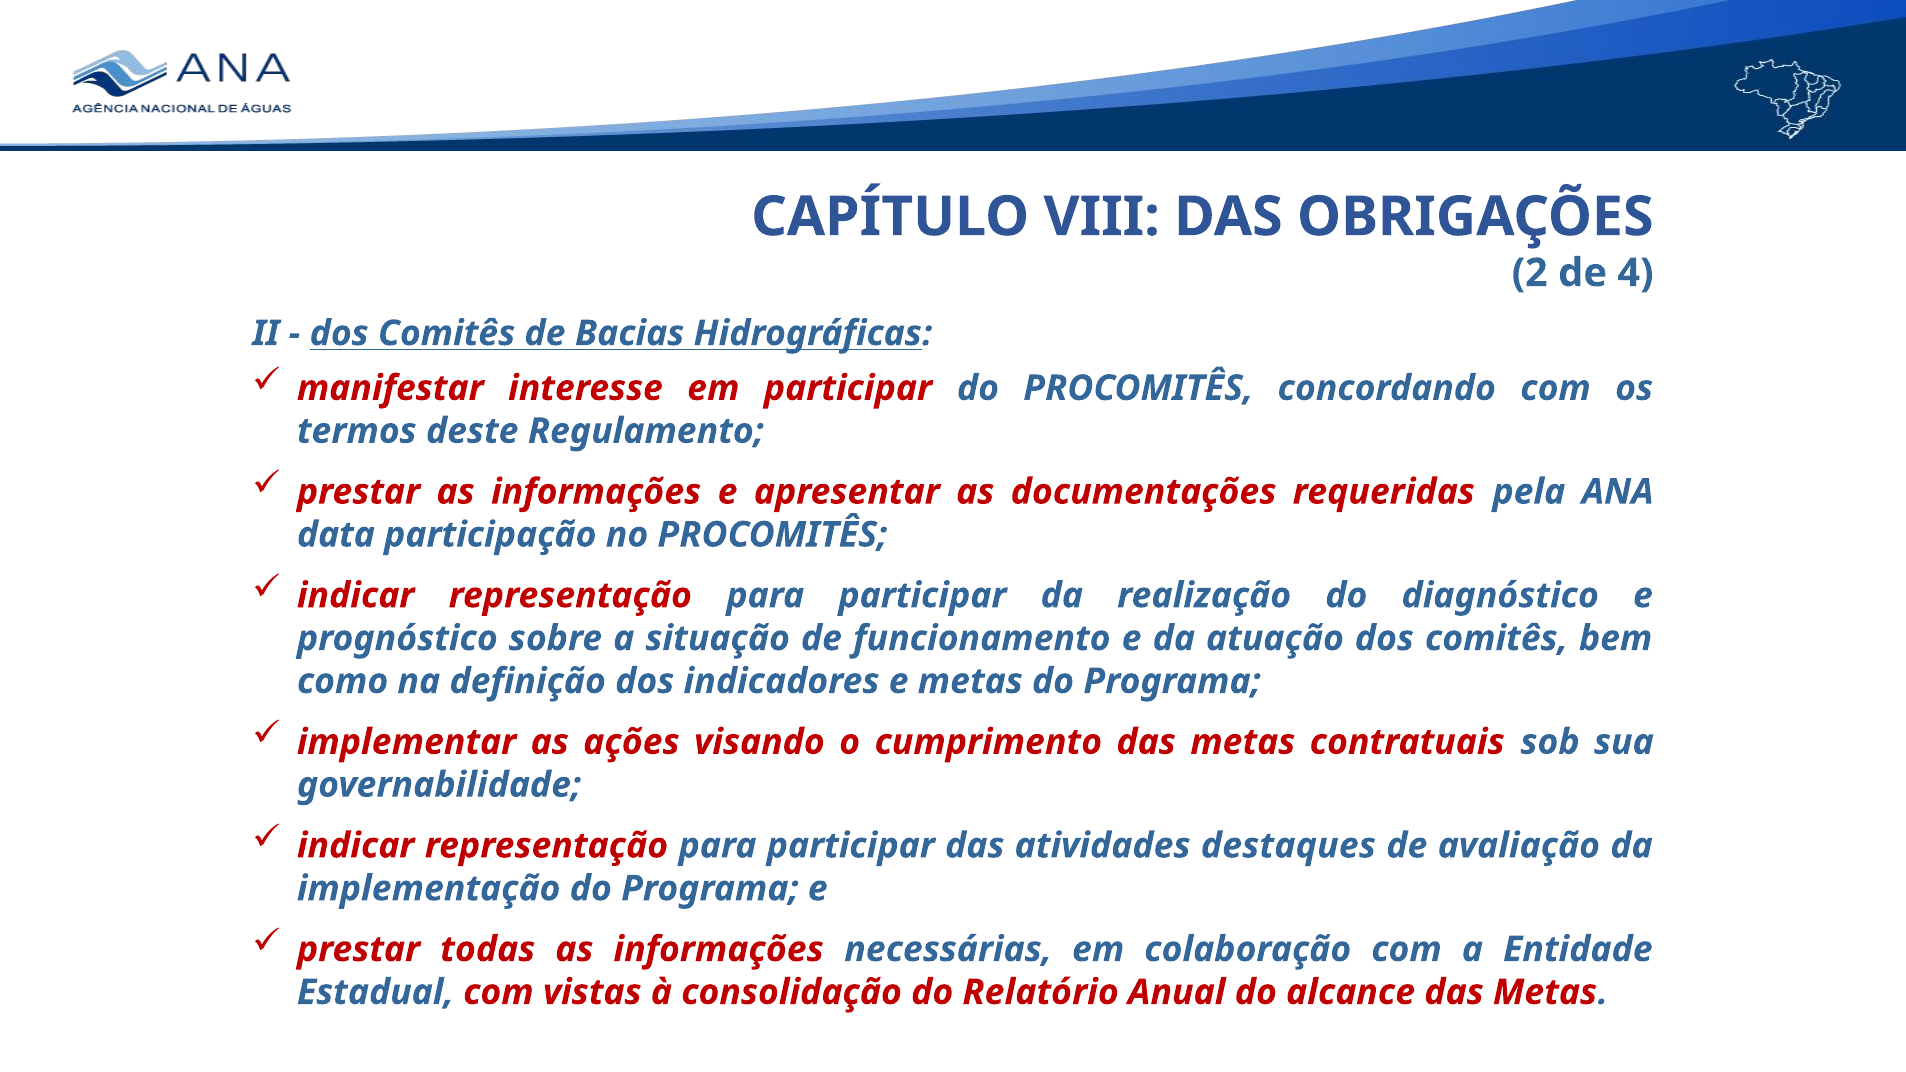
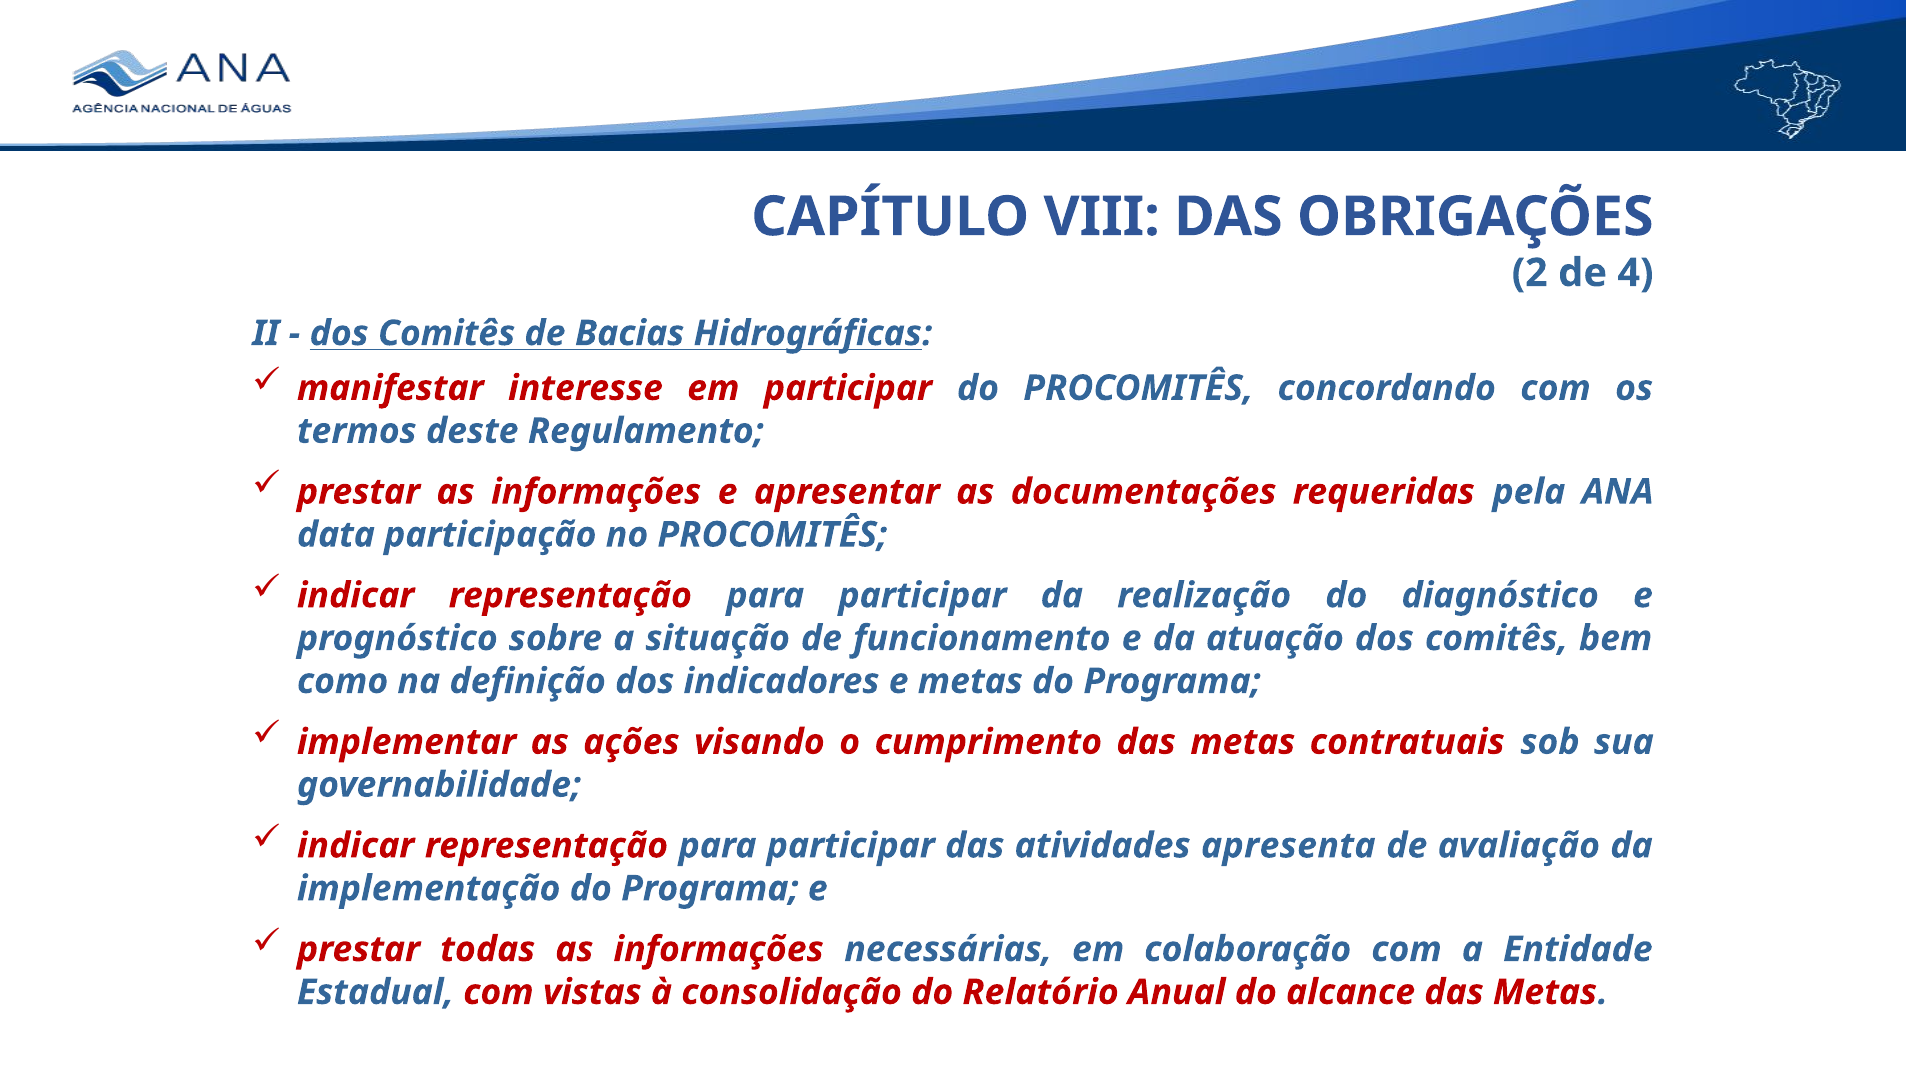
destaques: destaques -> apresenta
